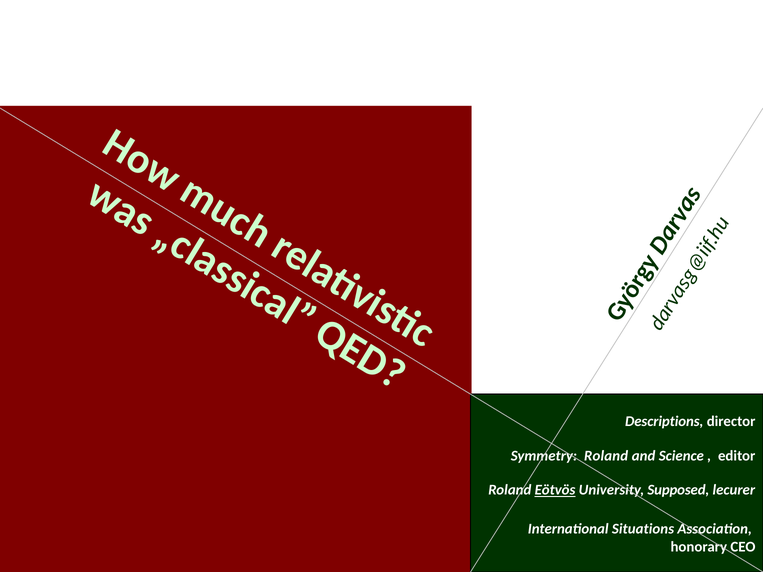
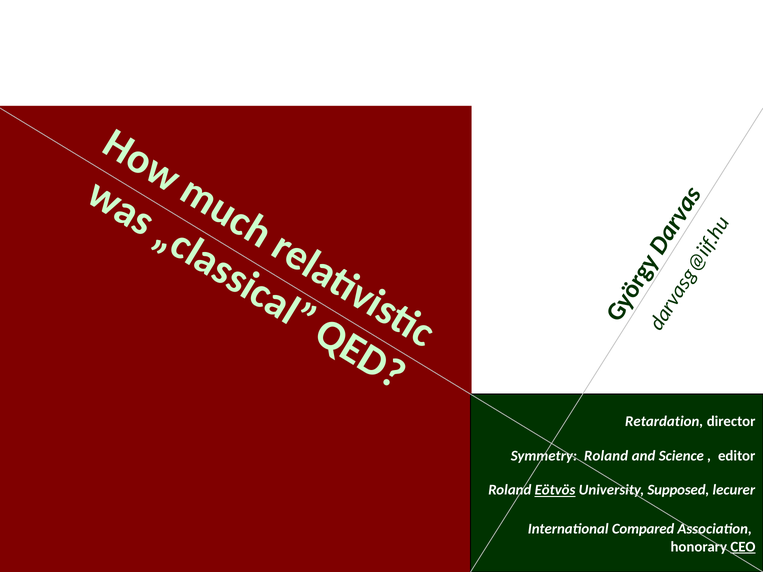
Descriptions: Descriptions -> Retardation
Situations: Situations -> Compared
CEO underline: none -> present
